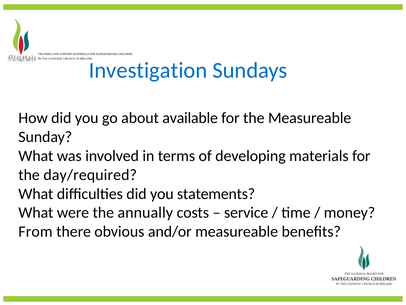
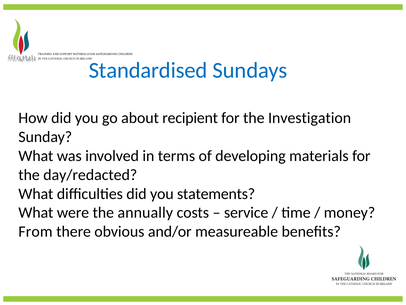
Investigation: Investigation -> Standardised
available: available -> recipient
the Measureable: Measureable -> Investigation
day/required: day/required -> day/redacted
